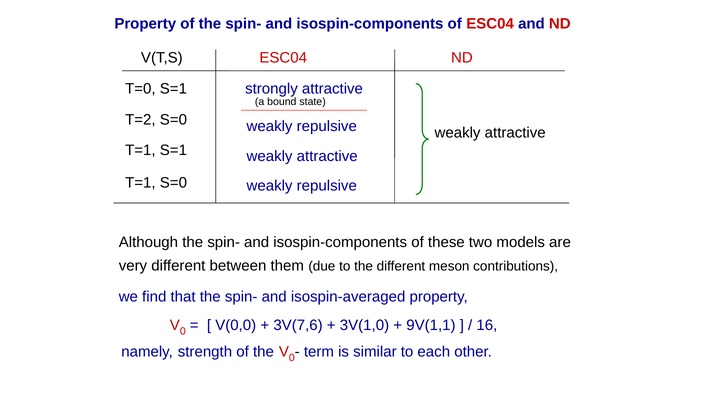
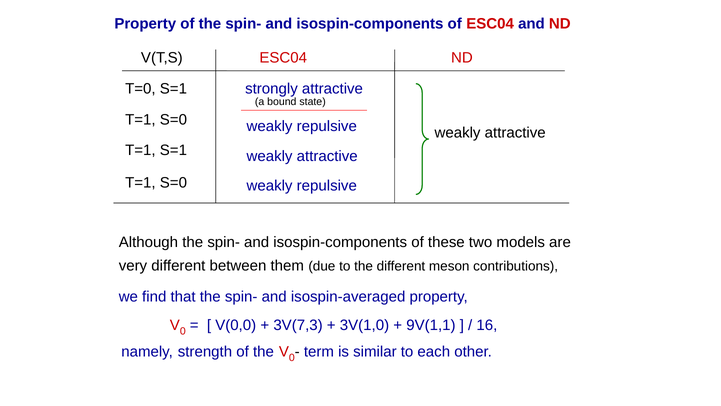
T=2 at (140, 119): T=2 -> T=1
3V(7,6: 3V(7,6 -> 3V(7,3
